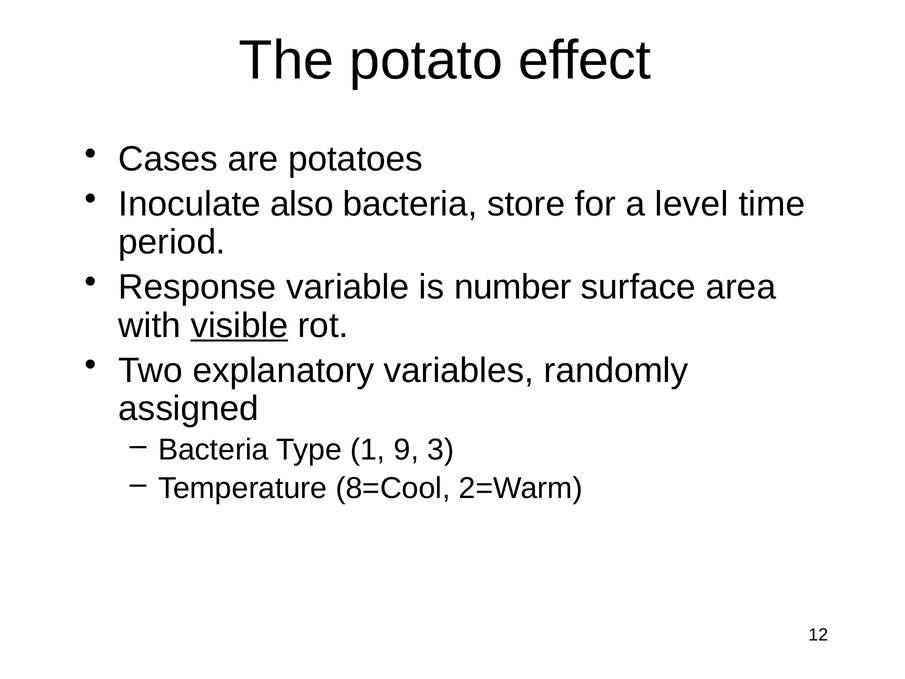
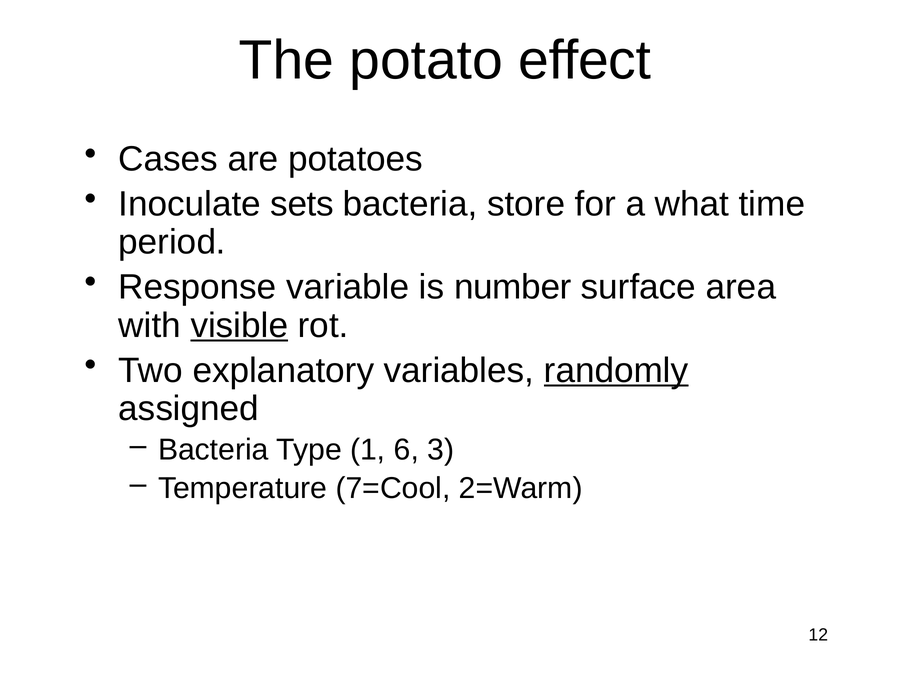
also: also -> sets
level: level -> what
randomly underline: none -> present
9: 9 -> 6
8=Cool: 8=Cool -> 7=Cool
